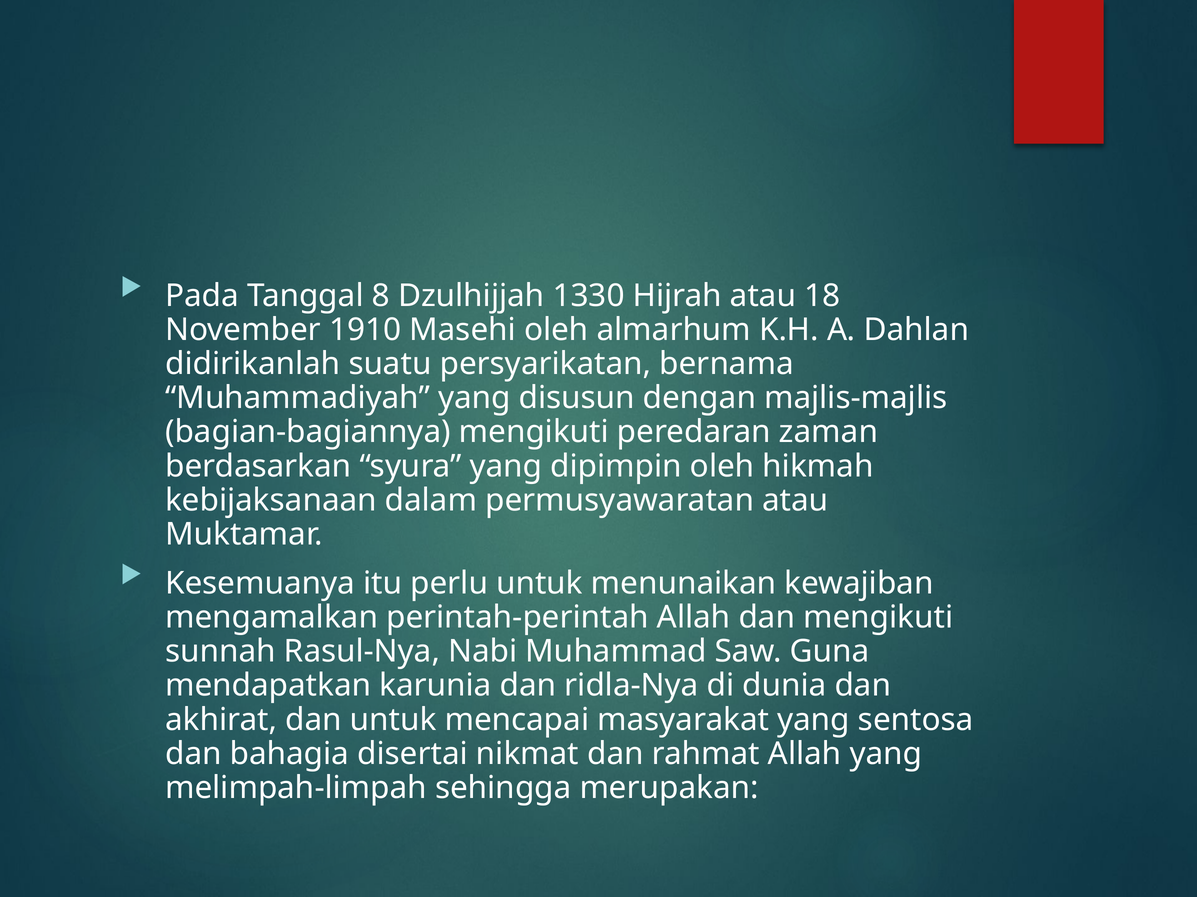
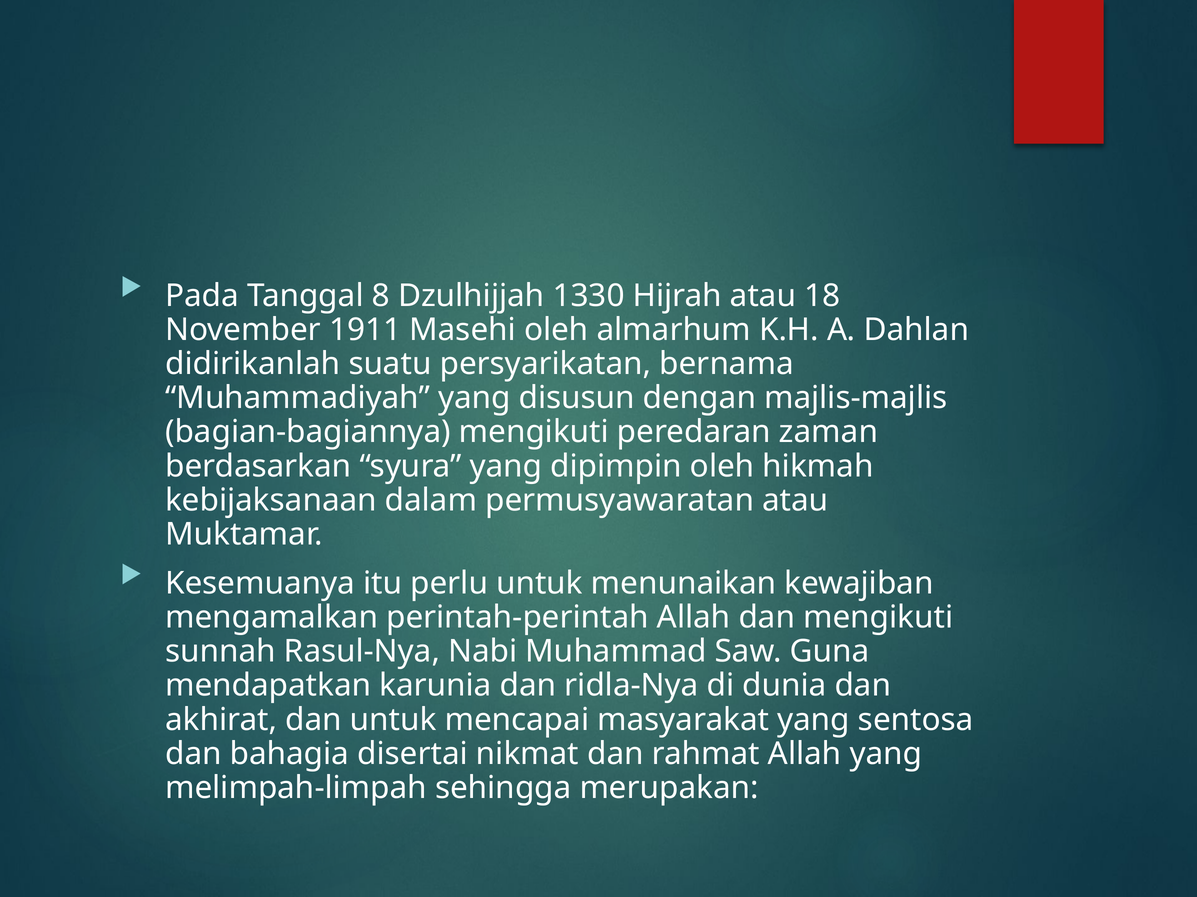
1910: 1910 -> 1911
